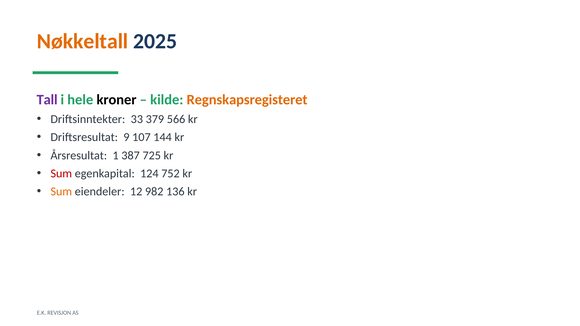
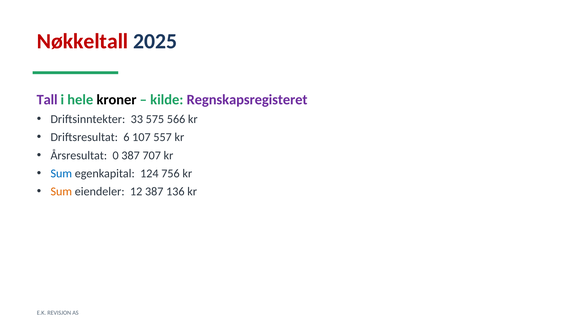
Nøkkeltall colour: orange -> red
Regnskapsregisteret colour: orange -> purple
379: 379 -> 575
9: 9 -> 6
144: 144 -> 557
1: 1 -> 0
725: 725 -> 707
Sum at (61, 174) colour: red -> blue
752: 752 -> 756
12 982: 982 -> 387
